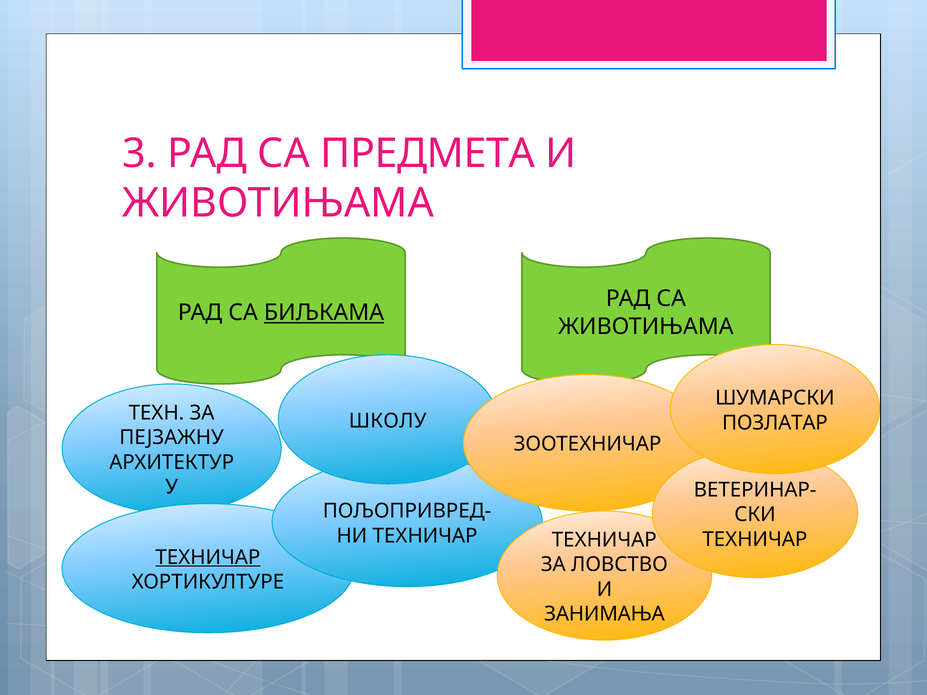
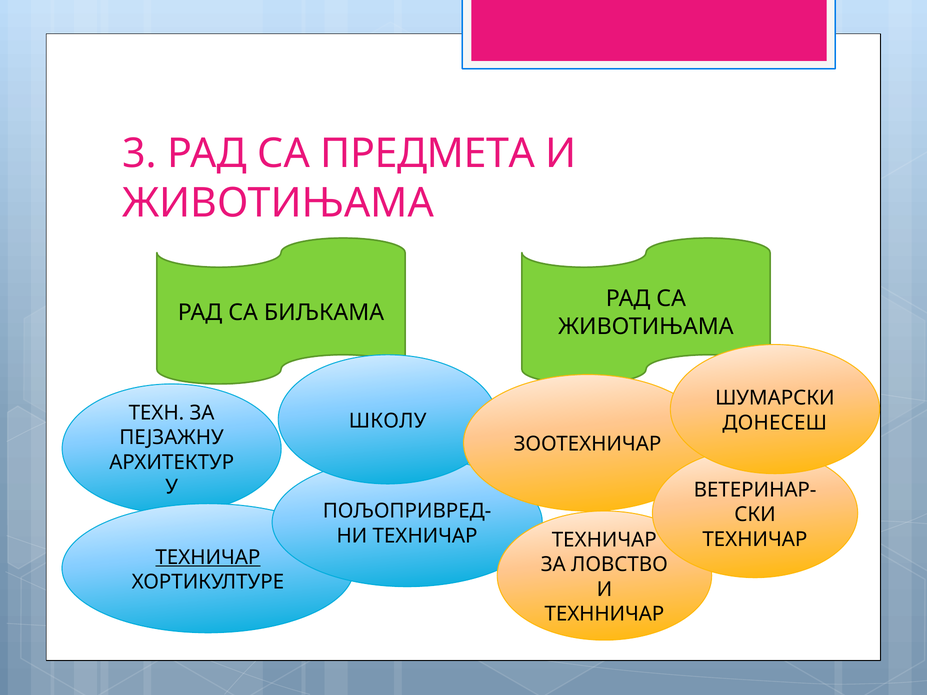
БИЉКАМА underline: present -> none
ПОЗЛАТАР: ПОЗЛАТАР -> ДОНЕСЕШ
ЗАНИМАЊА: ЗАНИМАЊА -> ТЕХННИЧАР
